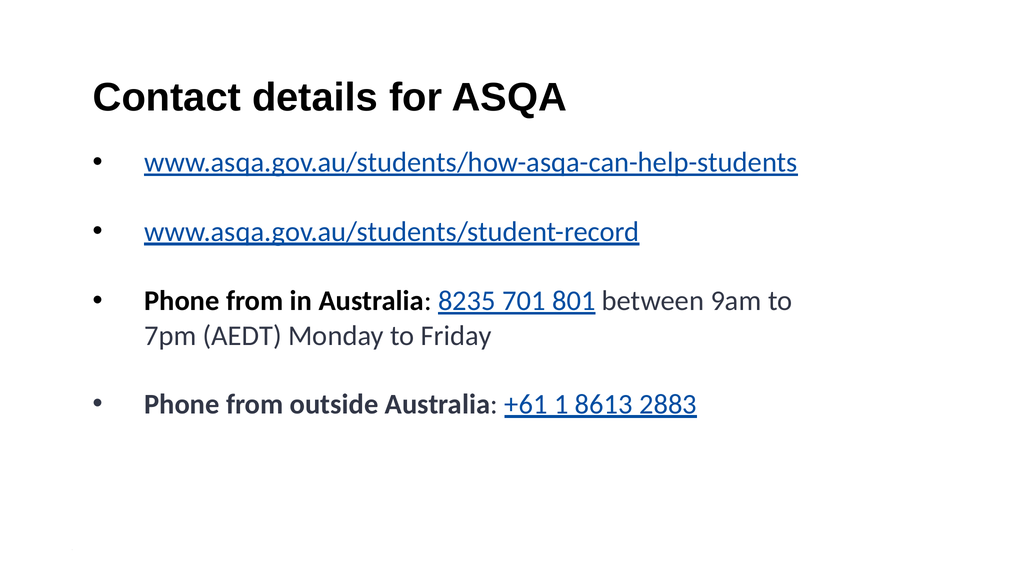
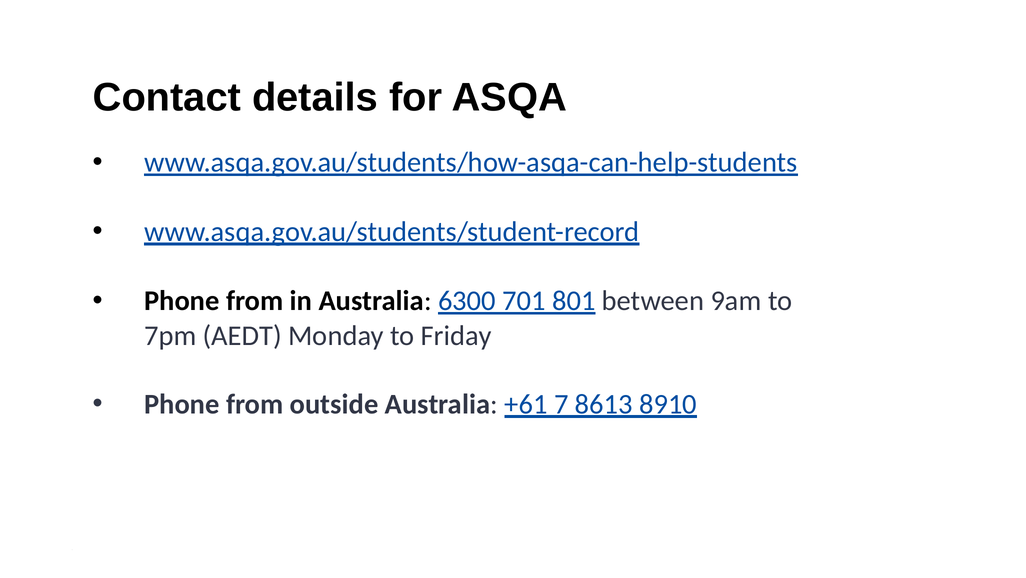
8235: 8235 -> 6300
1: 1 -> 7
2883: 2883 -> 8910
